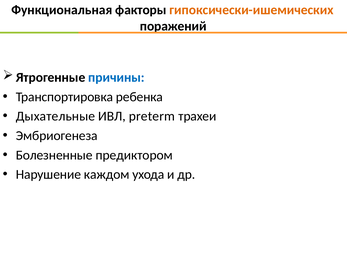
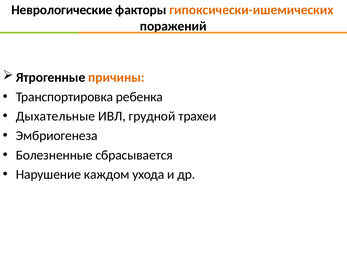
Функциональная: Функциональная -> Неврологические
причины colour: blue -> orange
preterm: preterm -> грудной
предиктором: предиктором -> сбрасывается
